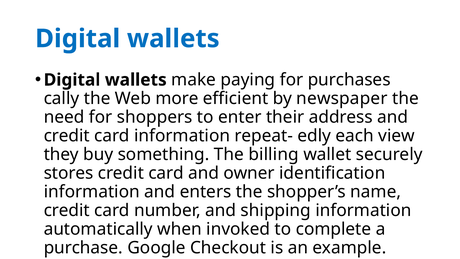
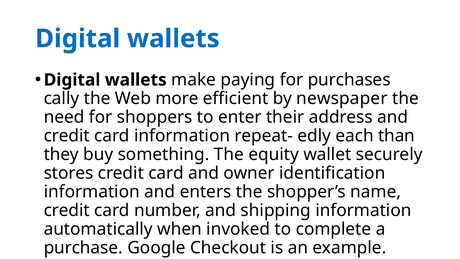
view: view -> than
billing: billing -> equity
